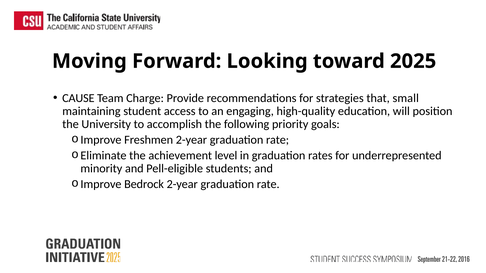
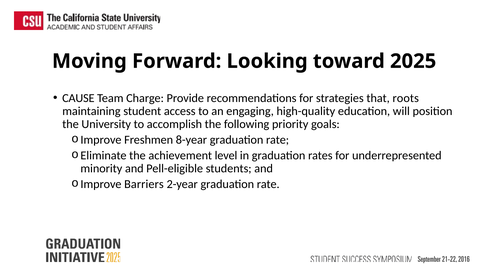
small: small -> roots
Freshmen 2-year: 2-year -> 8-year
Bedrock: Bedrock -> Barriers
